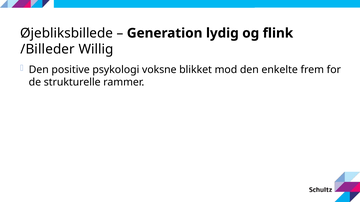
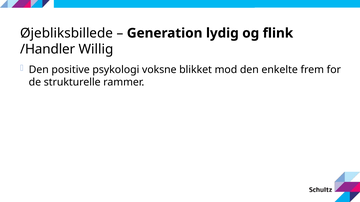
/Billeder: /Billeder -> /Handler
